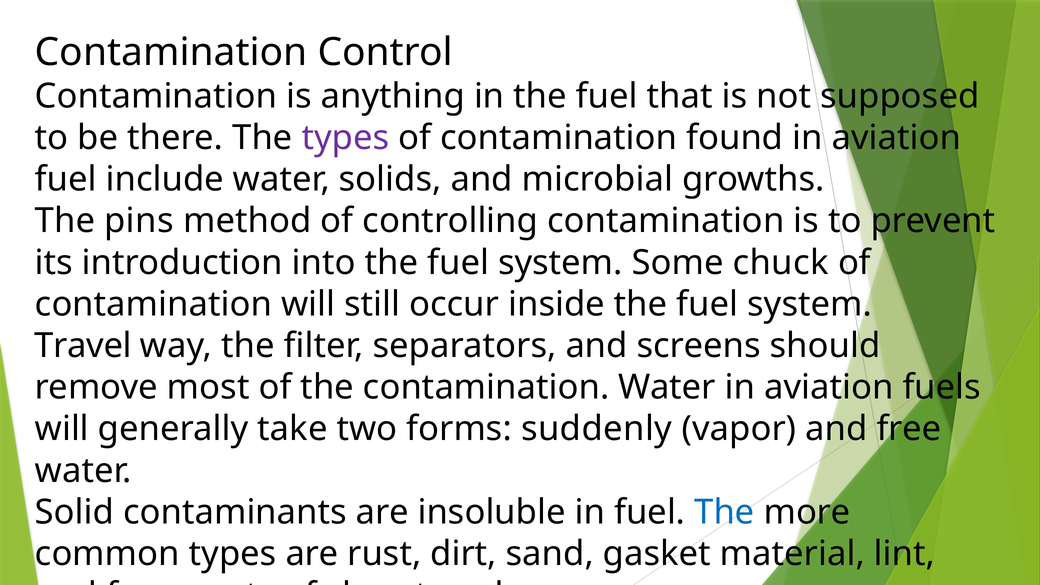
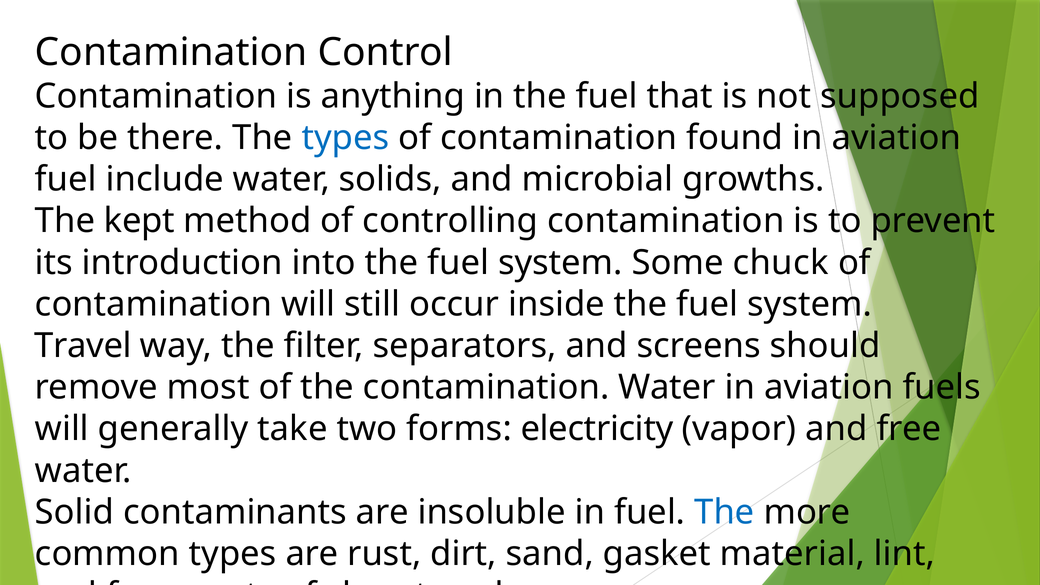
types at (345, 138) colour: purple -> blue
pins: pins -> kept
suddenly: suddenly -> electricity
